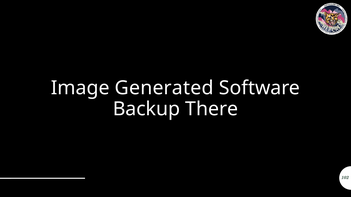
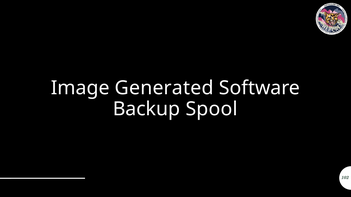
There: There -> Spool
